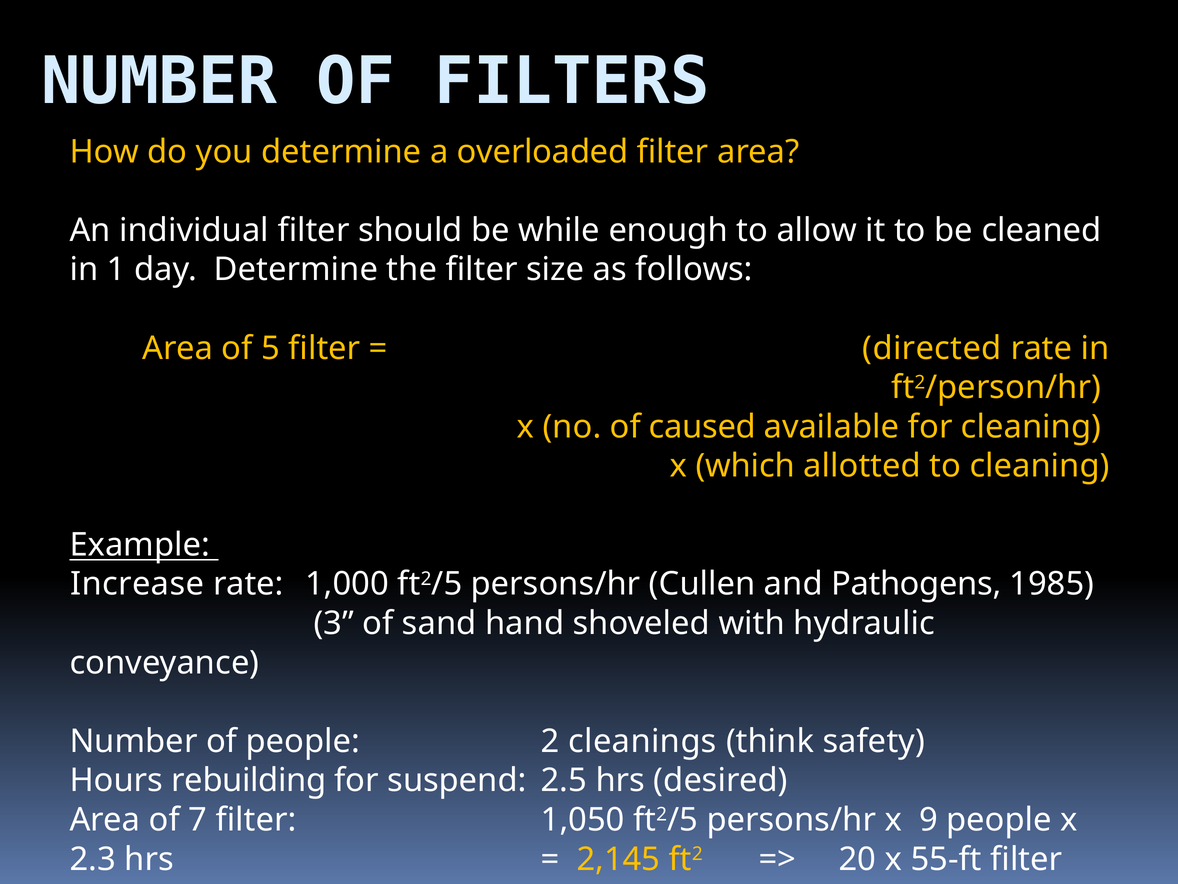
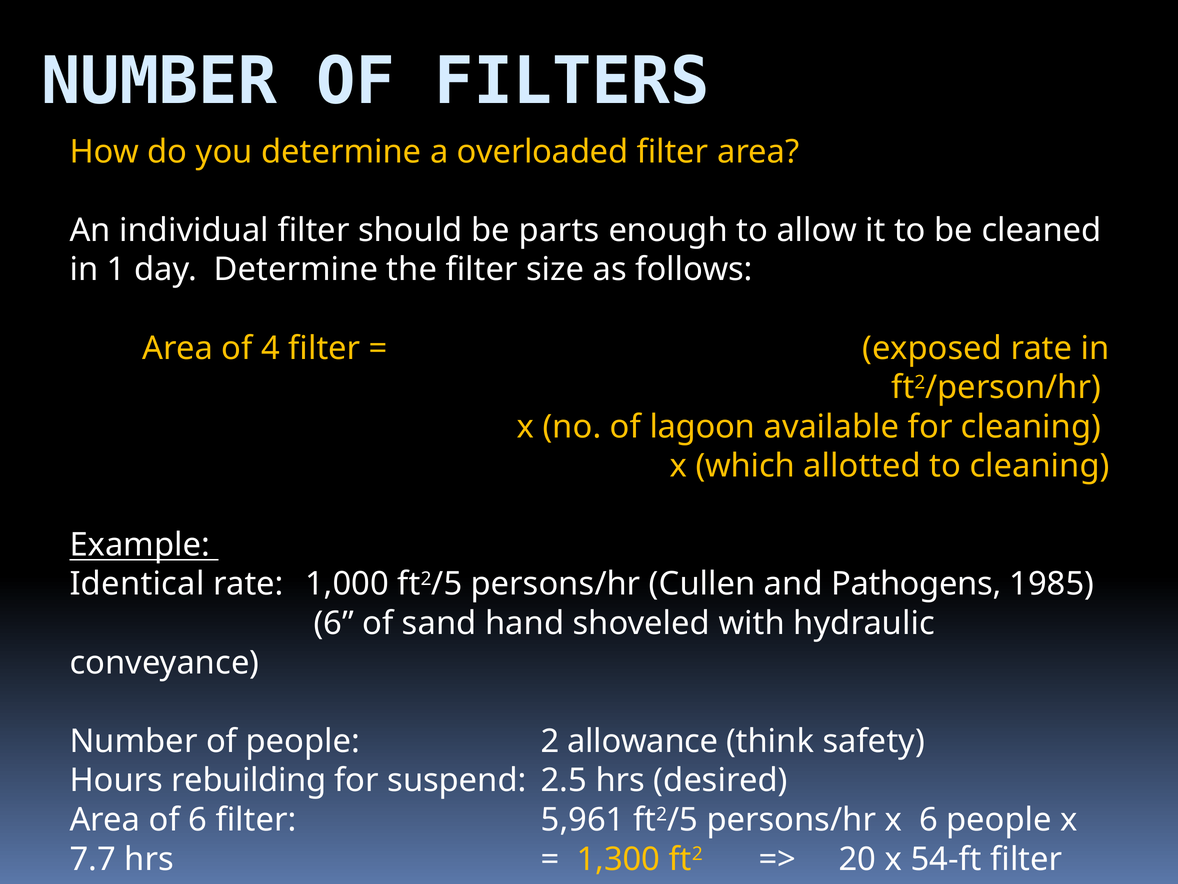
while: while -> parts
5: 5 -> 4
directed: directed -> exposed
caused: caused -> lagoon
Increase: Increase -> Identical
3 at (334, 623): 3 -> 6
cleanings: cleanings -> allowance
of 7: 7 -> 6
1,050: 1,050 -> 5,961
x 9: 9 -> 6
2.3: 2.3 -> 7.7
2,145: 2,145 -> 1,300
55-ft: 55-ft -> 54-ft
